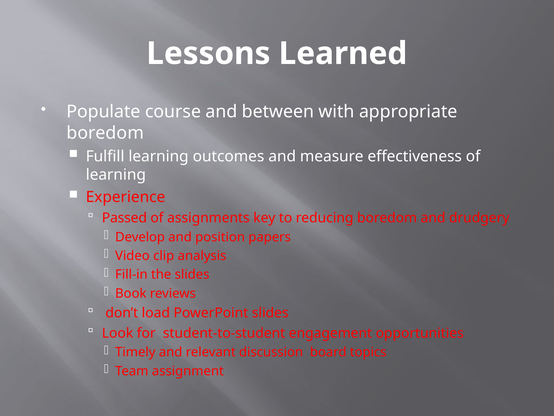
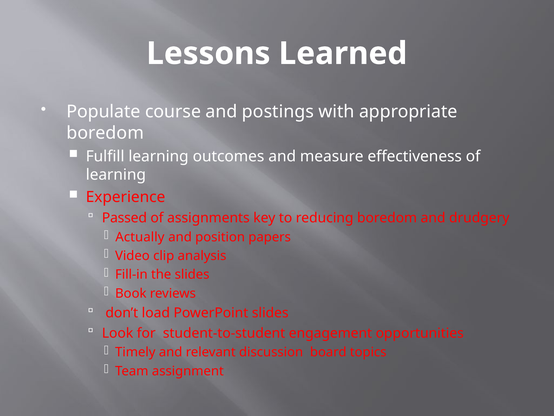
between: between -> postings
Develop: Develop -> Actually
